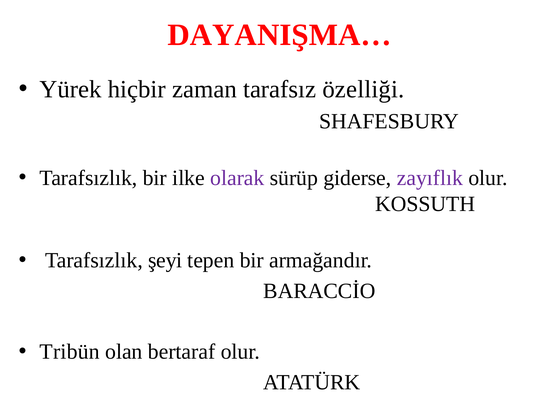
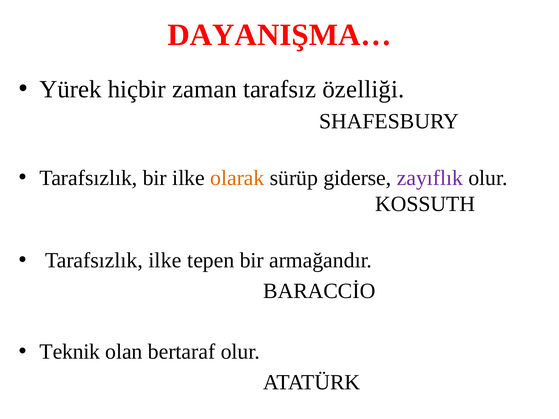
olarak colour: purple -> orange
Tarafsızlık şeyi: şeyi -> ilke
Tribün: Tribün -> Teknik
